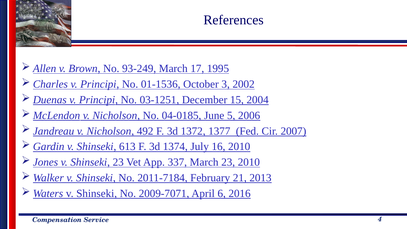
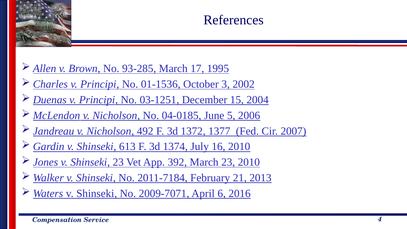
93-249: 93-249 -> 93-285
337: 337 -> 392
